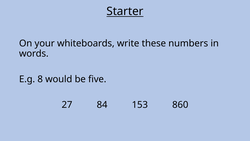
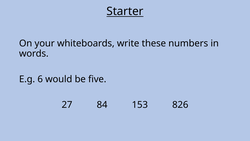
8: 8 -> 6
860: 860 -> 826
